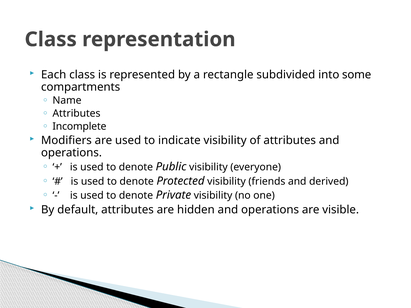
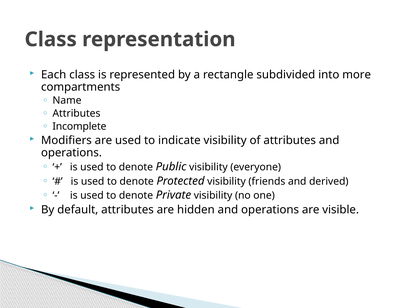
some: some -> more
